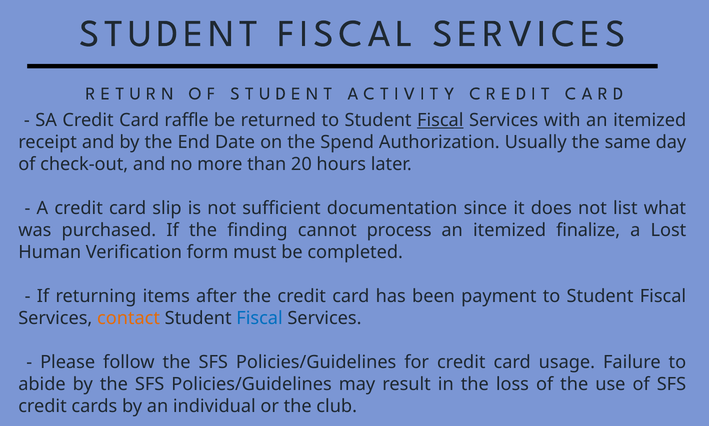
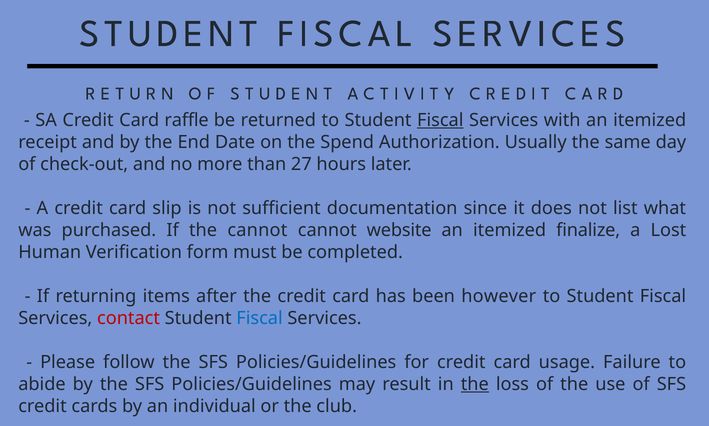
20: 20 -> 27
the finding: finding -> cannot
process: process -> website
payment: payment -> however
contact colour: orange -> red
the at (475, 384) underline: none -> present
